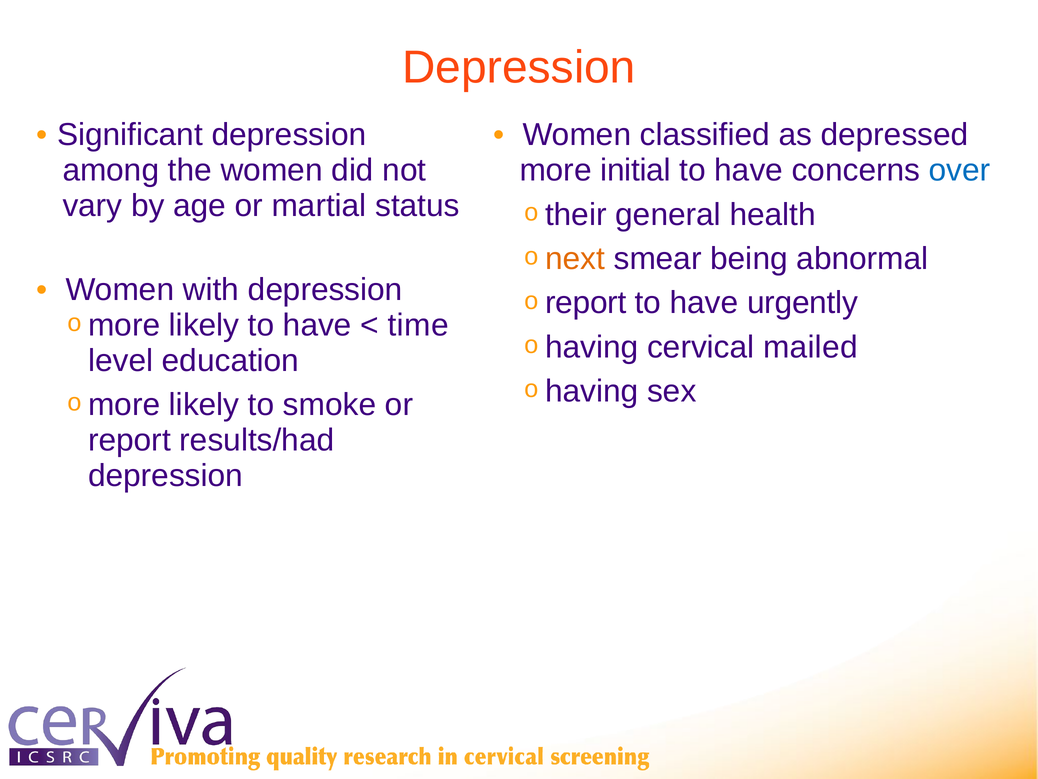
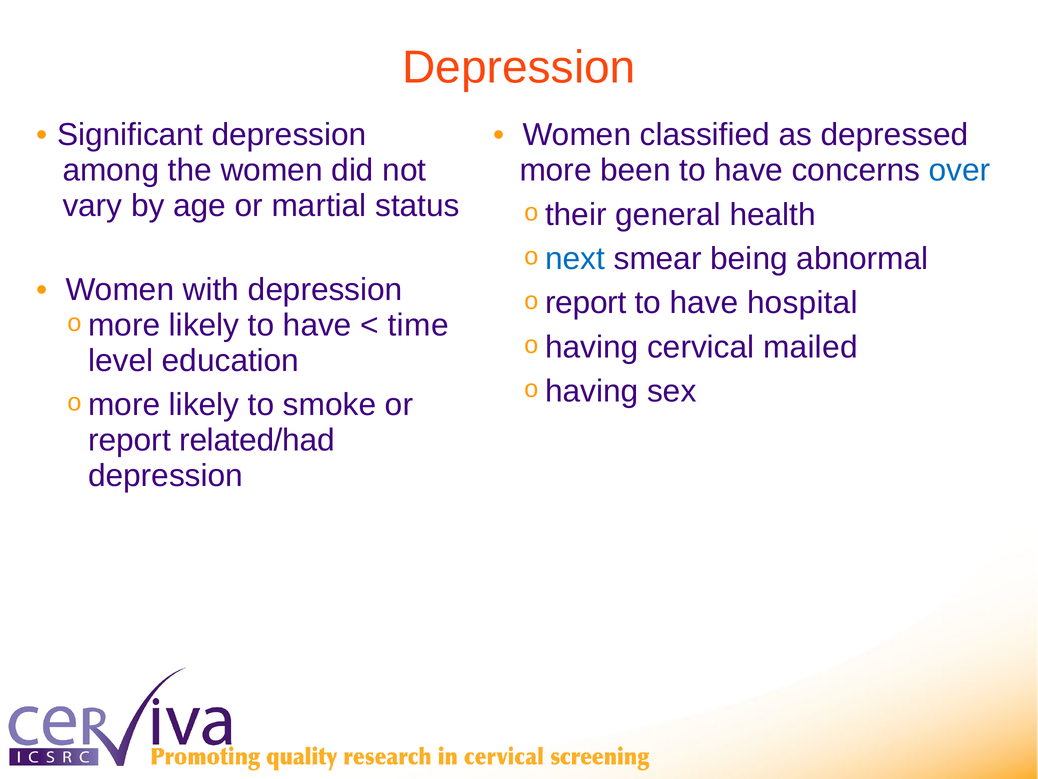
initial: initial -> been
next colour: orange -> blue
urgently: urgently -> hospital
results/had: results/had -> related/had
